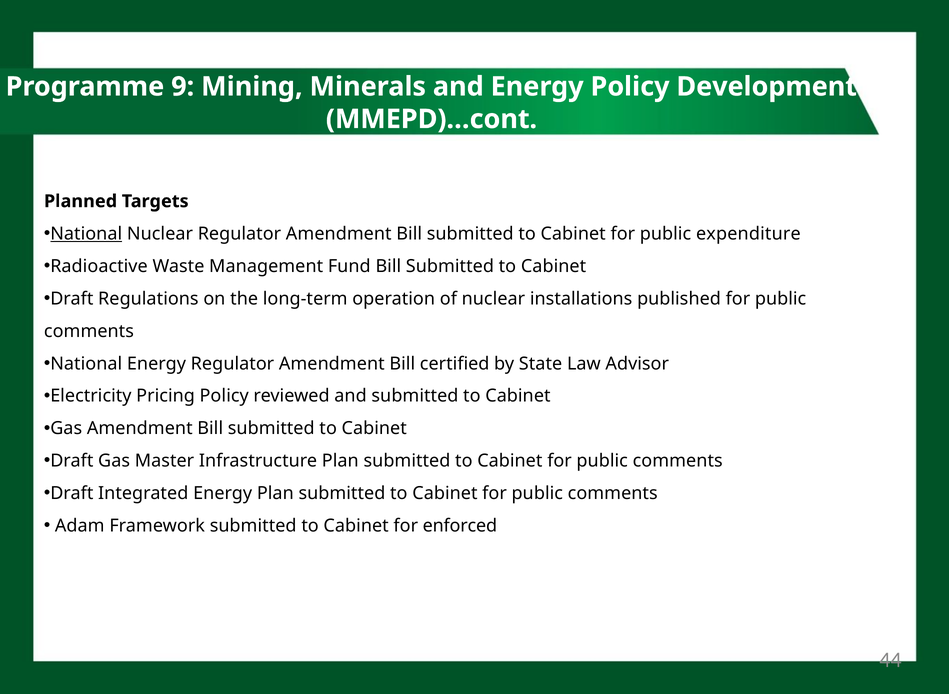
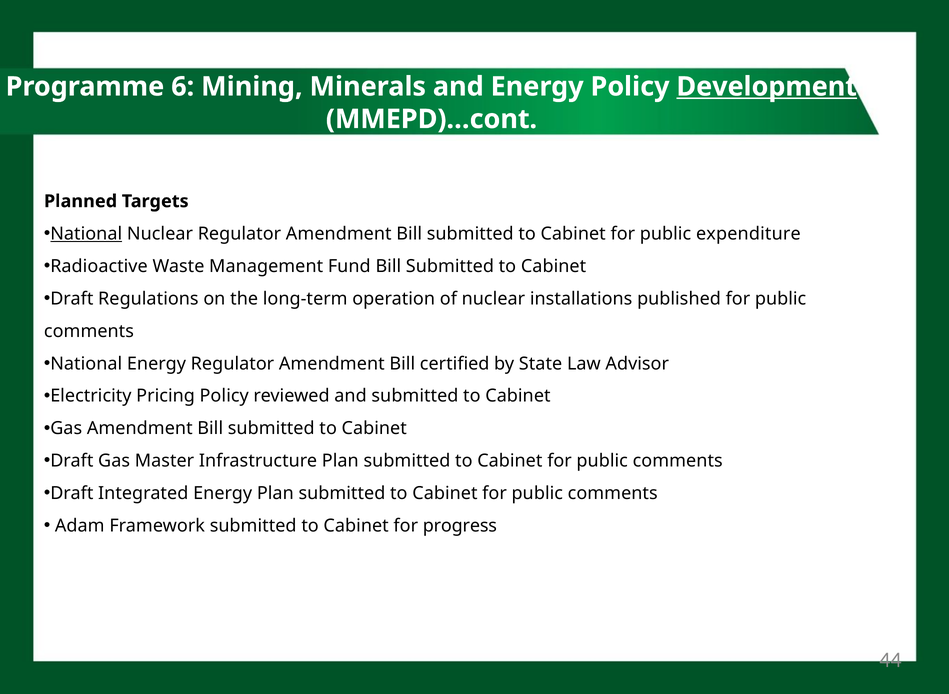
9: 9 -> 6
Development underline: none -> present
enforced: enforced -> progress
